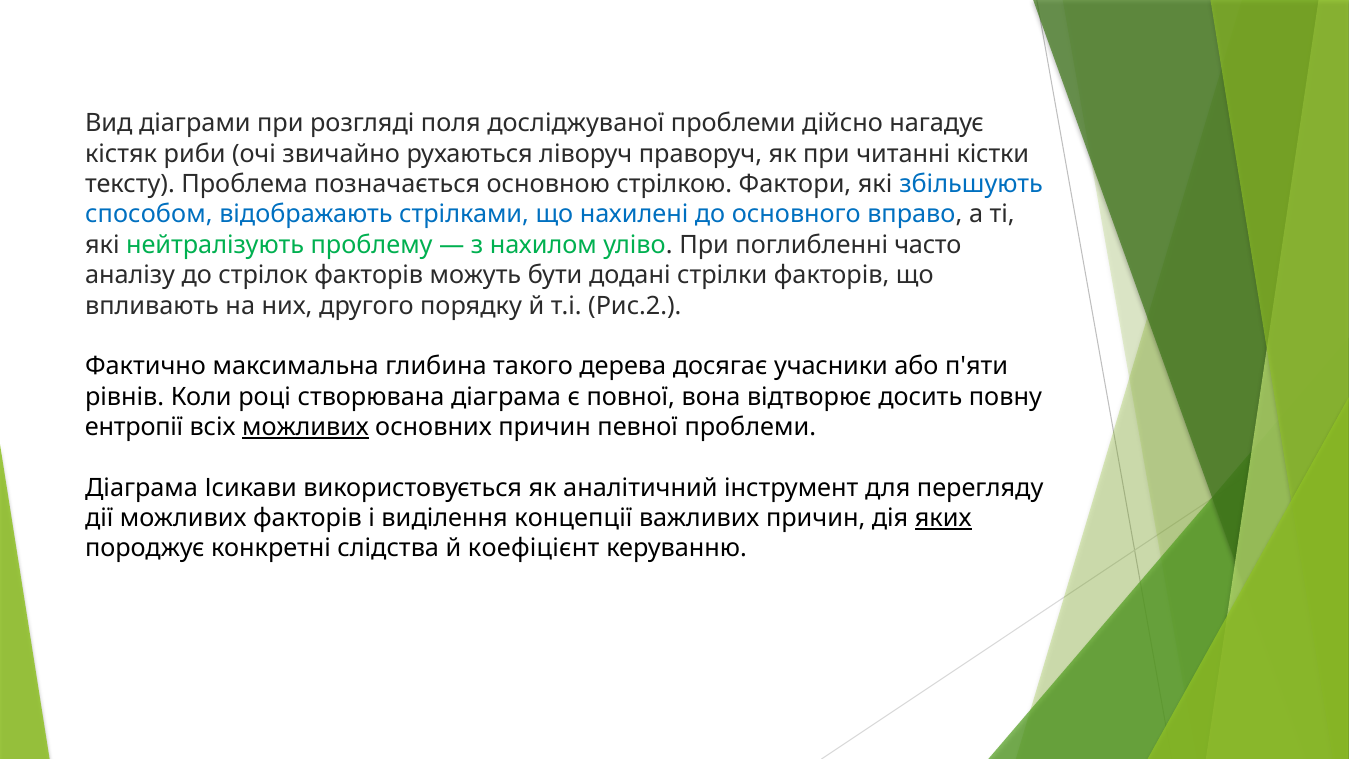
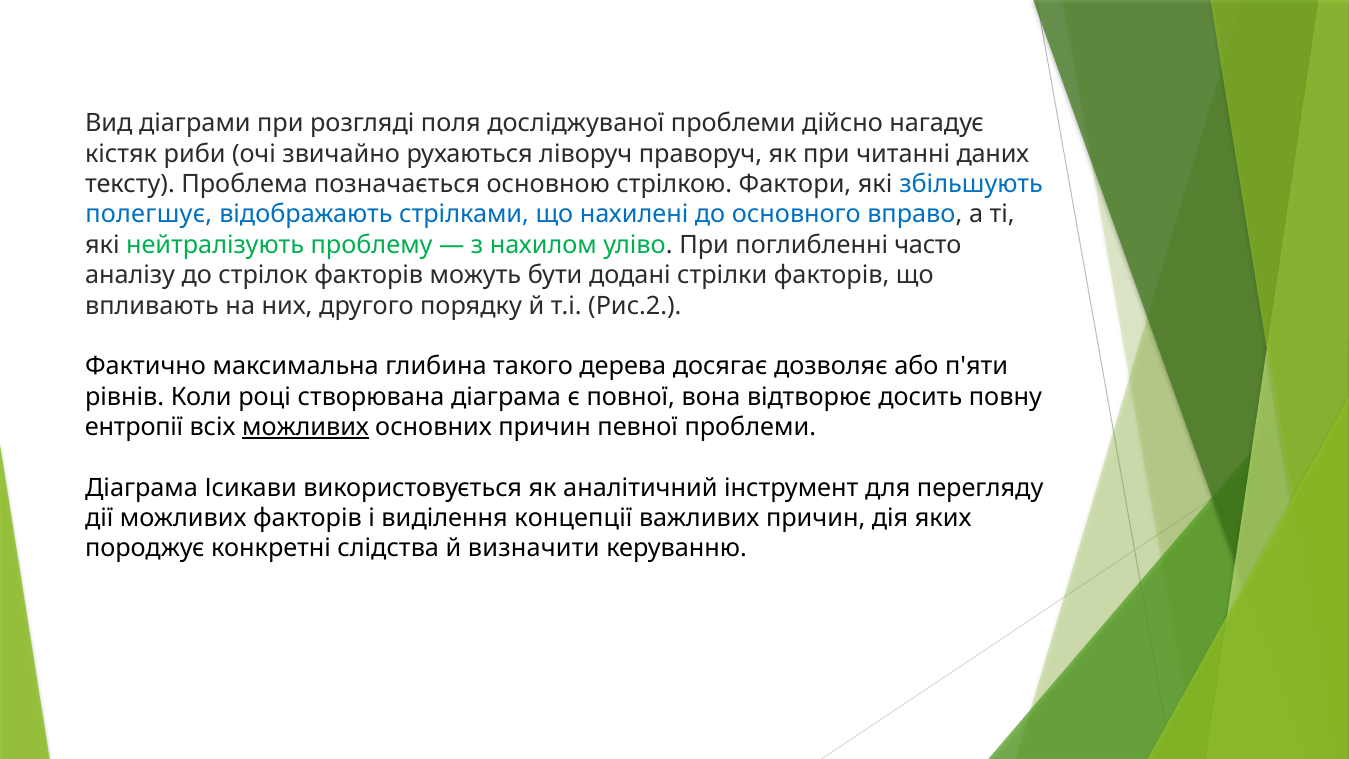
кістки: кістки -> даних
способом: способом -> полегшує
учасники: учасники -> дозволяє
яких underline: present -> none
коефіцієнт: коефіцієнт -> визначити
